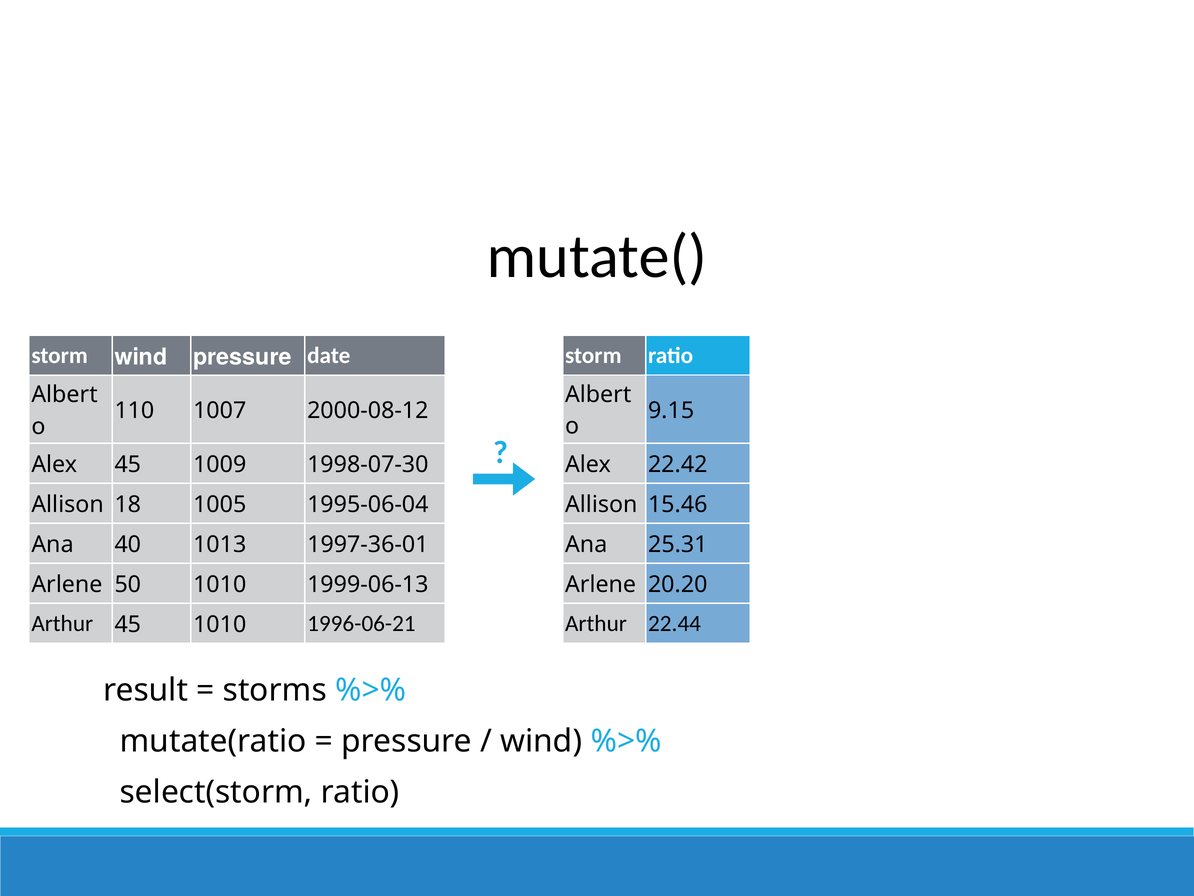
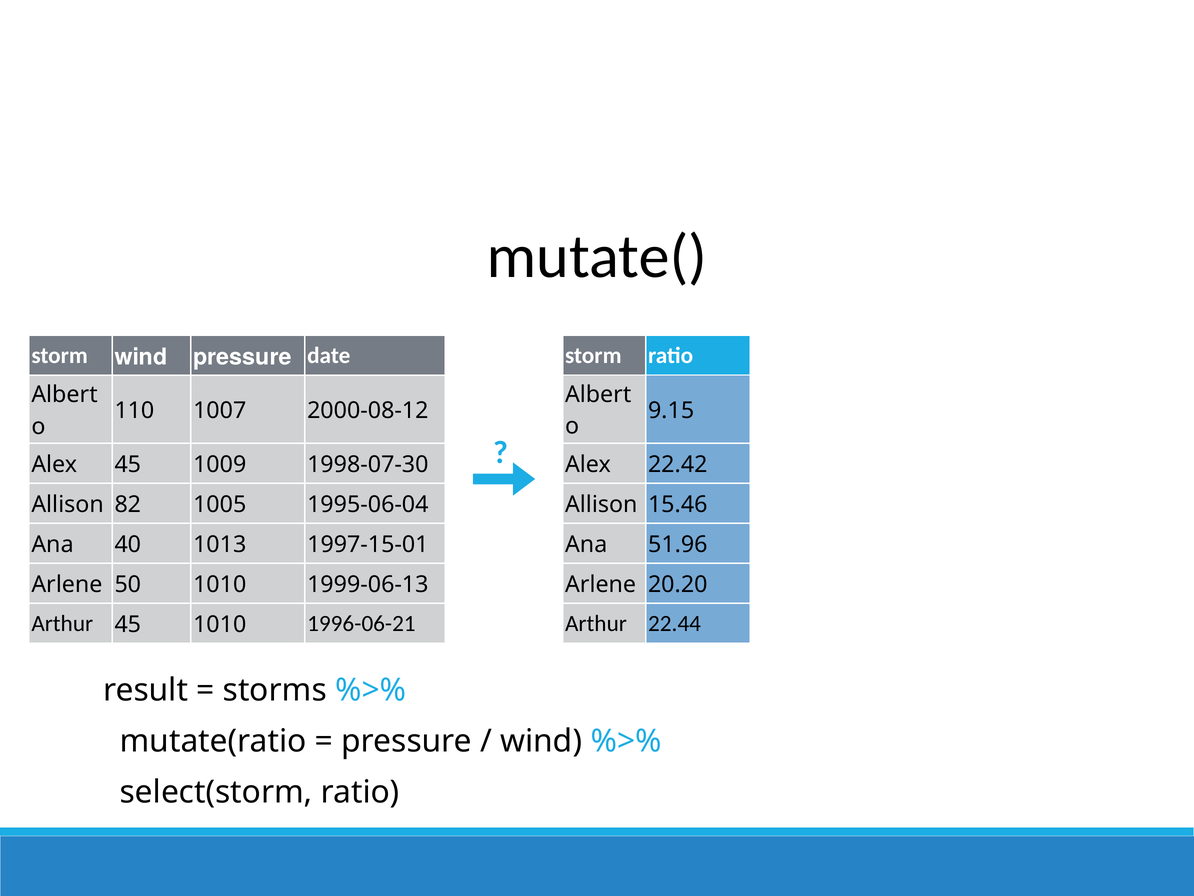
18: 18 -> 82
25.31: 25.31 -> 51.96
1997-36-01: 1997-36-01 -> 1997-15-01
